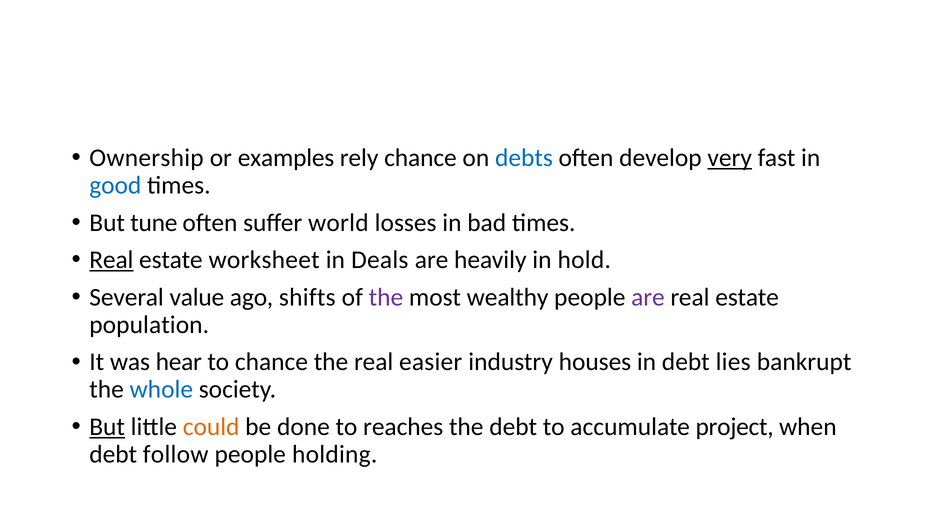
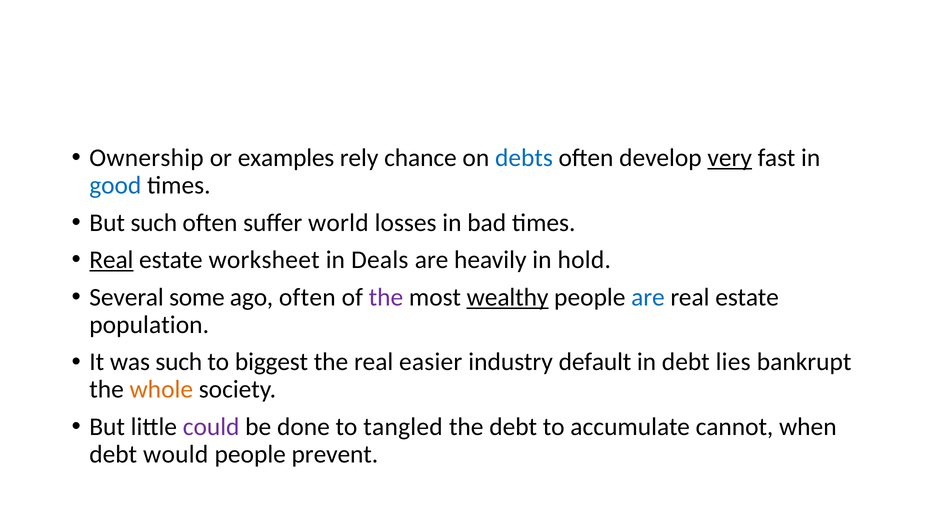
But tune: tune -> such
value: value -> some
ago shifts: shifts -> often
wealthy underline: none -> present
are at (648, 297) colour: purple -> blue
was hear: hear -> such
to chance: chance -> biggest
houses: houses -> default
whole colour: blue -> orange
But at (107, 427) underline: present -> none
could colour: orange -> purple
reaches: reaches -> tangled
project: project -> cannot
follow: follow -> would
holding: holding -> prevent
